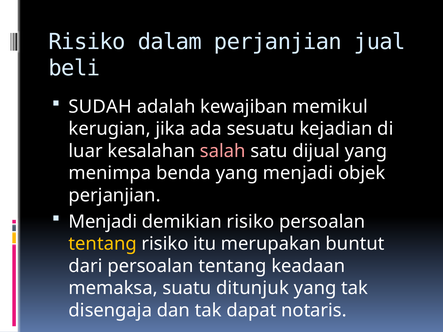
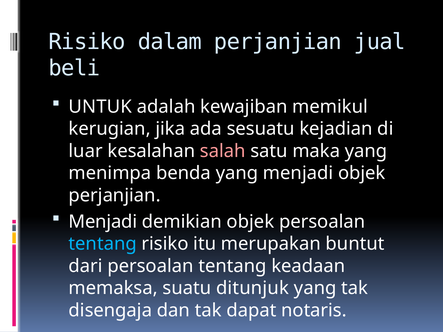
SUDAH: SUDAH -> UNTUK
dijual: dijual -> maka
demikian risiko: risiko -> objek
tentang at (103, 244) colour: yellow -> light blue
